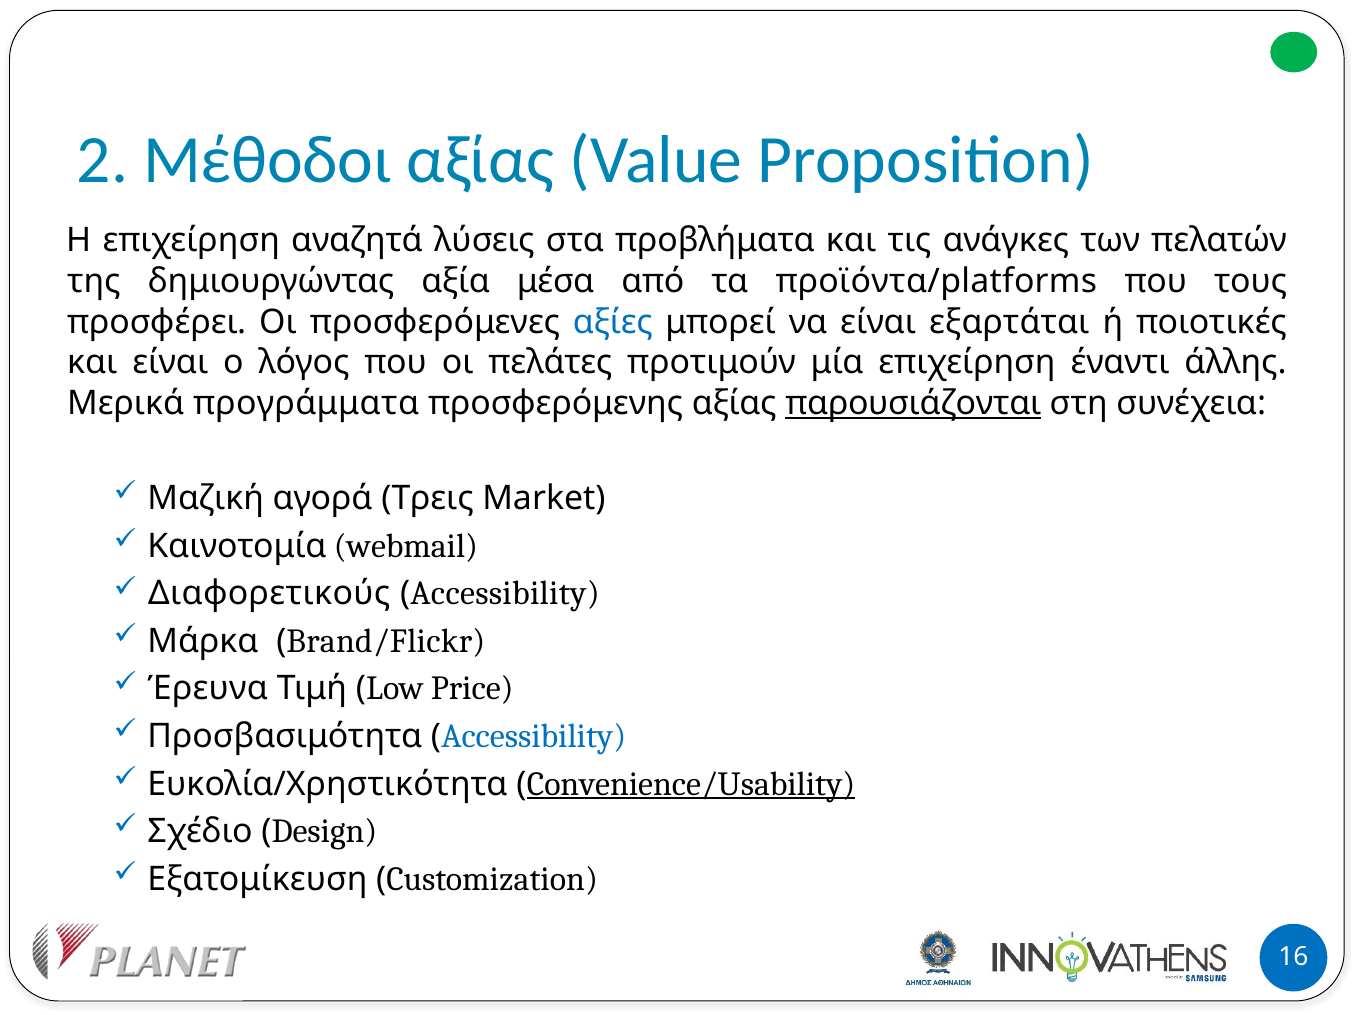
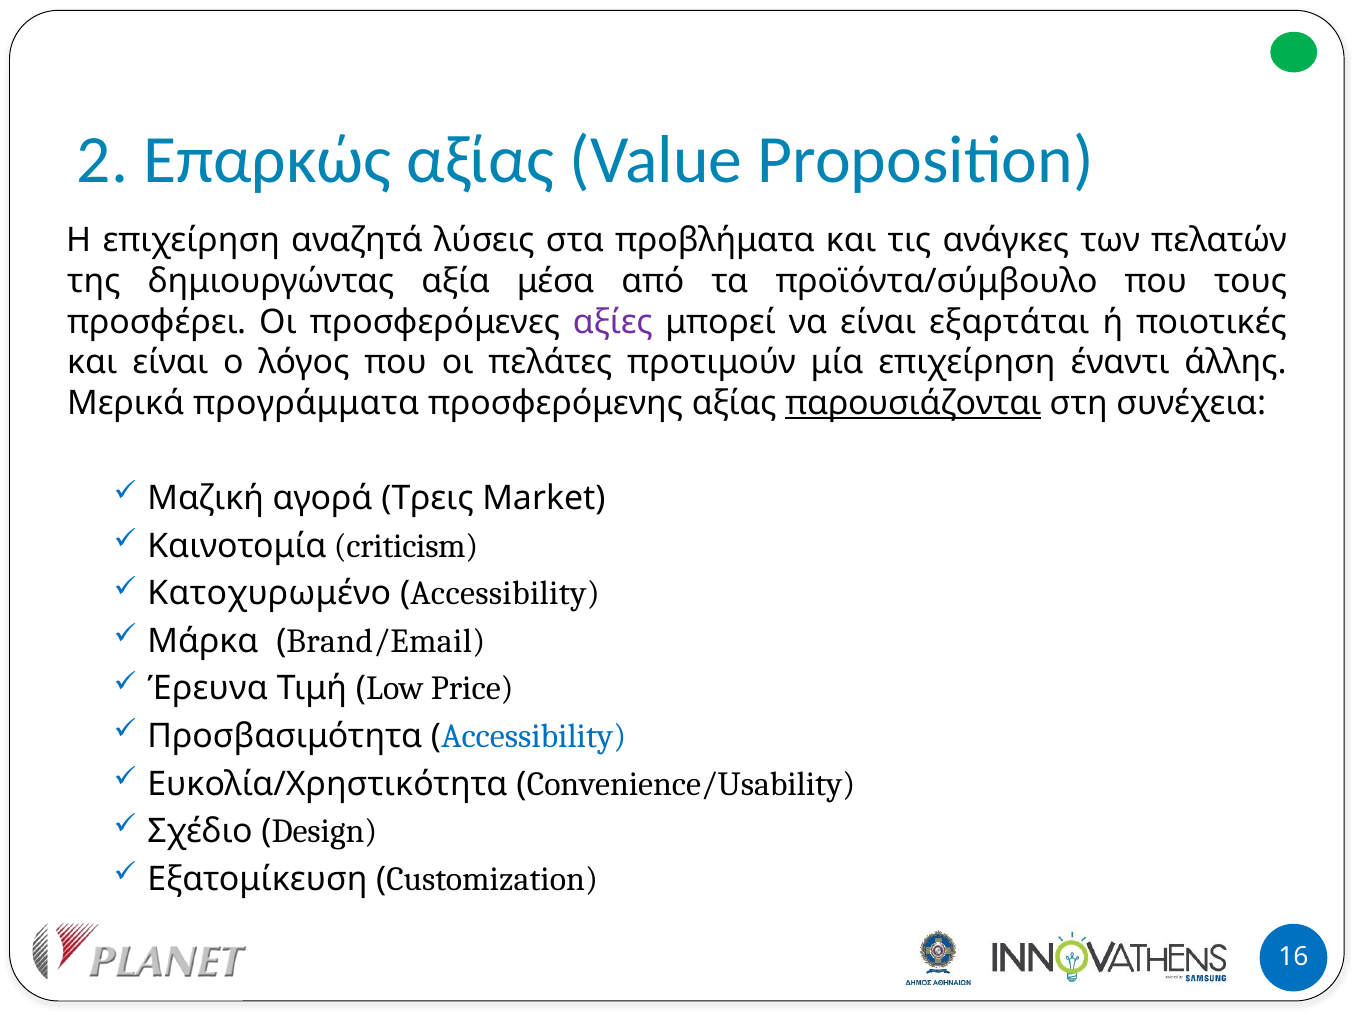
Μέθοδοι: Μέθοδοι -> Επαρκώς
προϊόντα/platforms: προϊόντα/platforms -> προϊόντα/σύμβουλο
αξίες colour: blue -> purple
webmail: webmail -> criticism
Διαφορετικούς: Διαφορετικούς -> Κατοχυρωμένο
Brand/Flickr: Brand/Flickr -> Brand/Email
Convenience/Usability underline: present -> none
